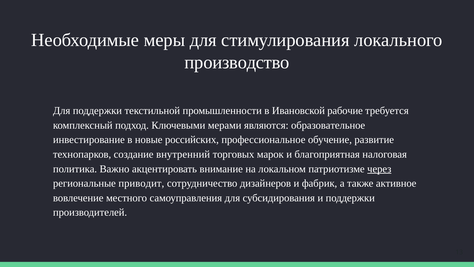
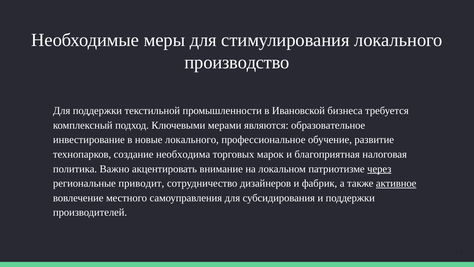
рабочие: рабочие -> бизнеса
новые российских: российских -> локального
внутренний: внутренний -> необходима
активное underline: none -> present
